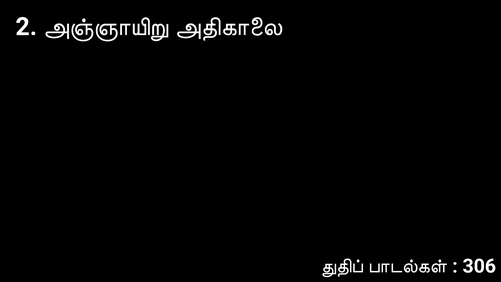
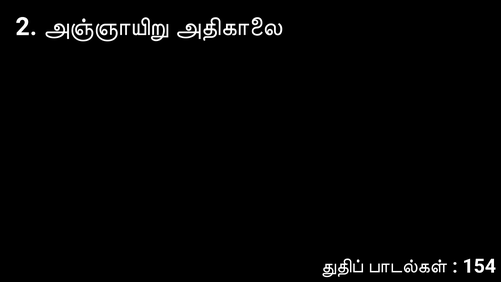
306: 306 -> 154
